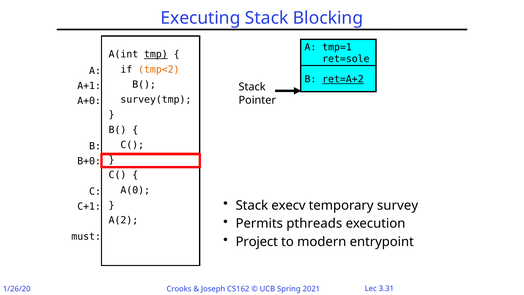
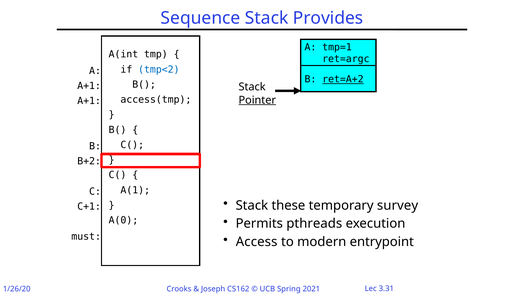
Executing: Executing -> Sequence
Blocking: Blocking -> Provides
tmp underline: present -> none
ret=sole: ret=sole -> ret=argc
tmp<2 colour: orange -> blue
survey(tmp: survey(tmp -> access(tmp
A+0 at (89, 101): A+0 -> A+1
Pointer underline: none -> present
B+0: B+0 -> B+2
A(0: A(0 -> A(1
execv: execv -> these
A(2: A(2 -> A(0
Project: Project -> Access
